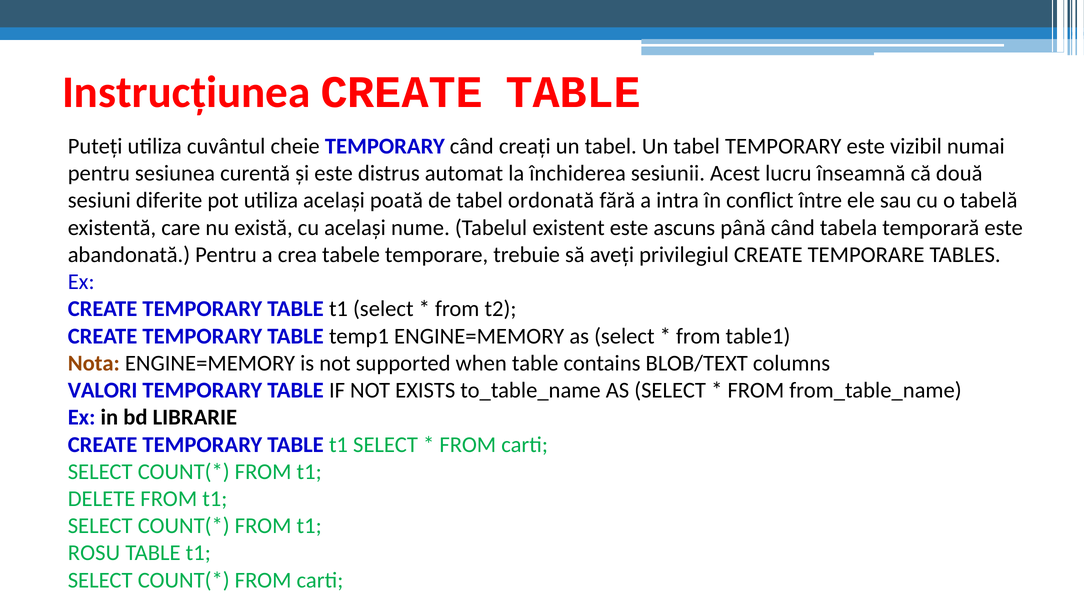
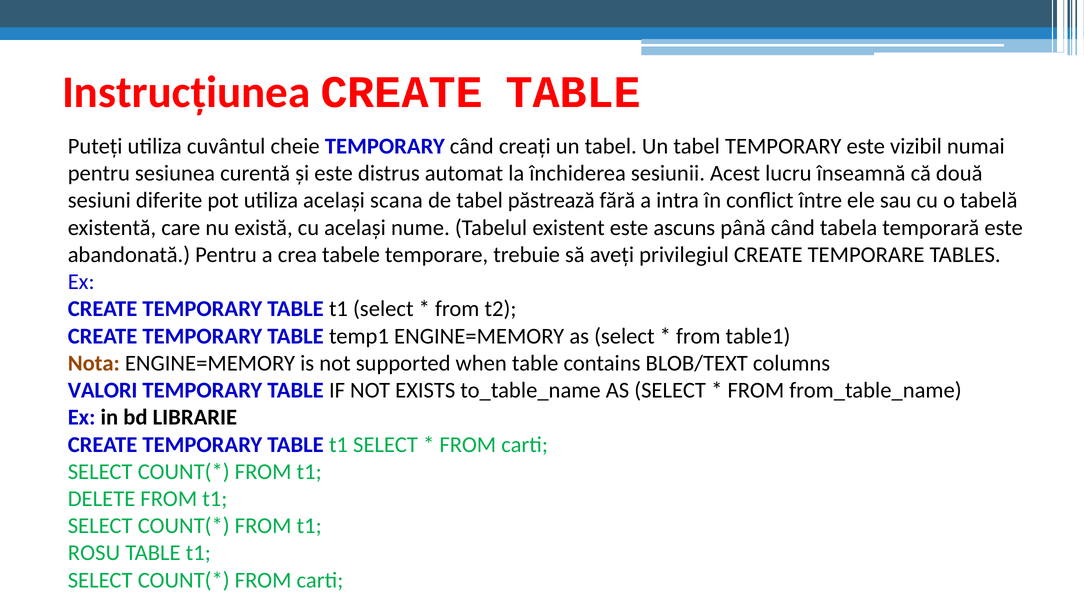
poată: poată -> scana
ordonată: ordonată -> păstrează
